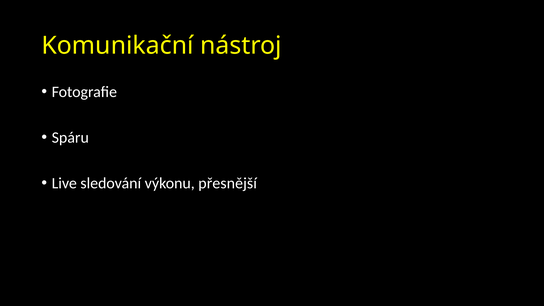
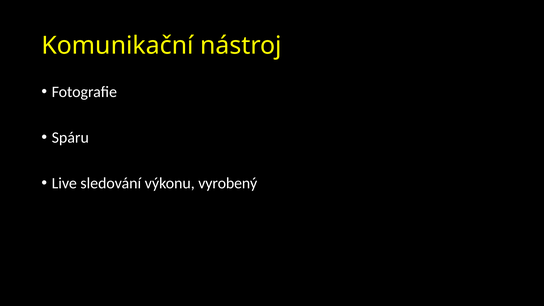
přesnější: přesnější -> vyrobený
